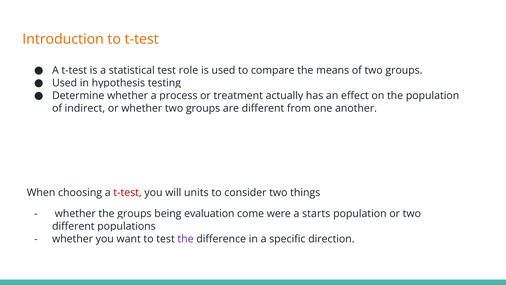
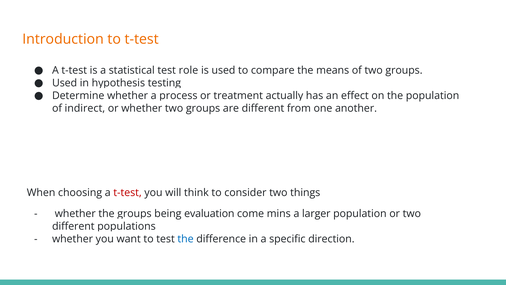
units: units -> think
were: were -> mins
starts: starts -> larger
the at (186, 239) colour: purple -> blue
